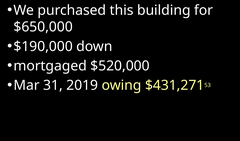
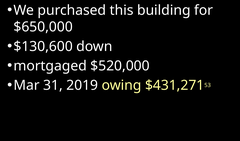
$190,000: $190,000 -> $130,600
